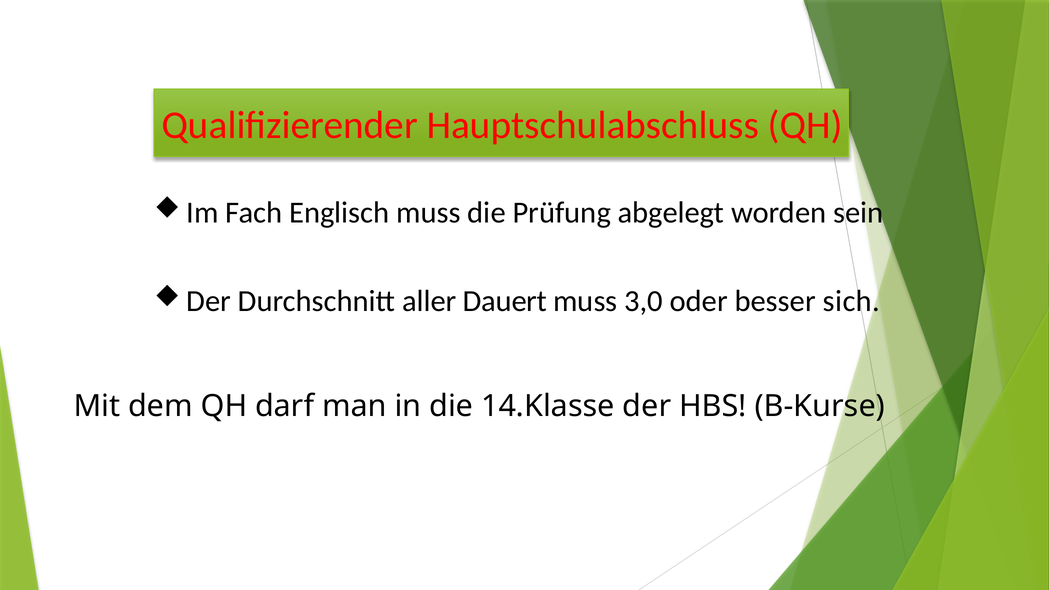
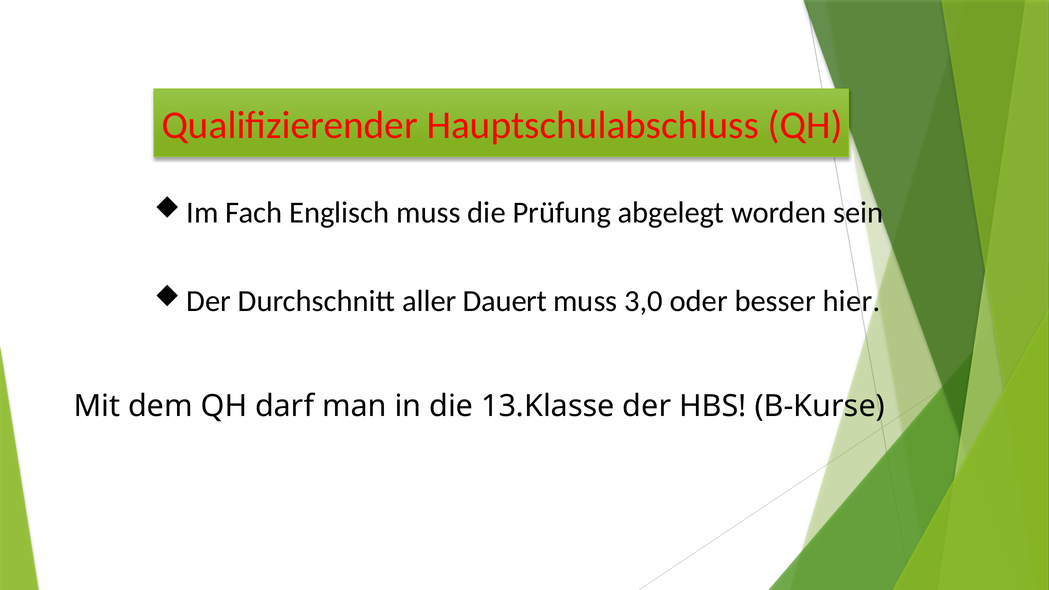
sich: sich -> hier
14.Klasse: 14.Klasse -> 13.Klasse
